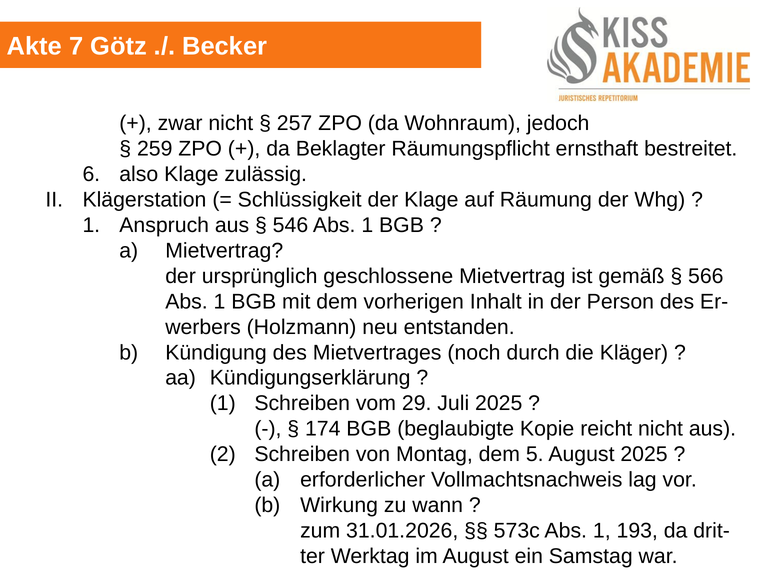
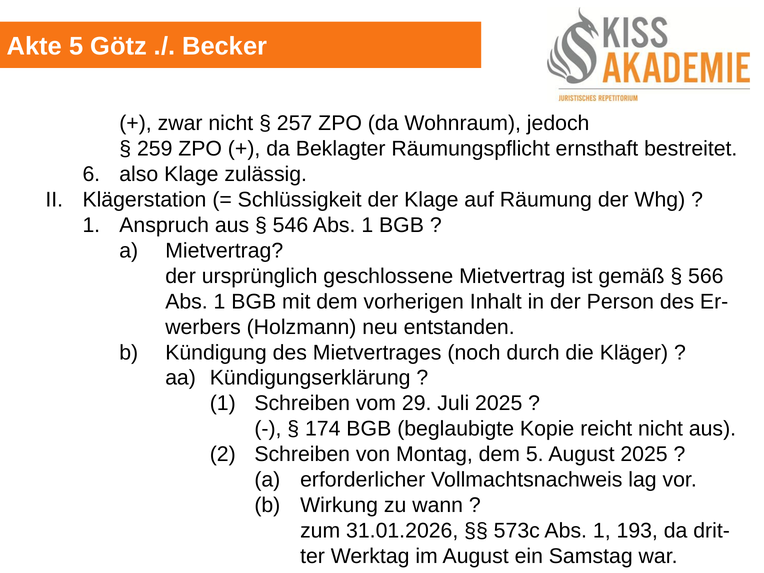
Akte 7: 7 -> 5
